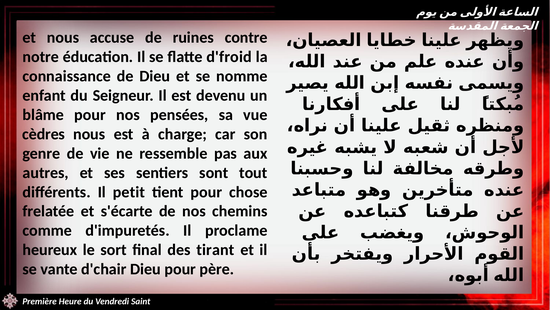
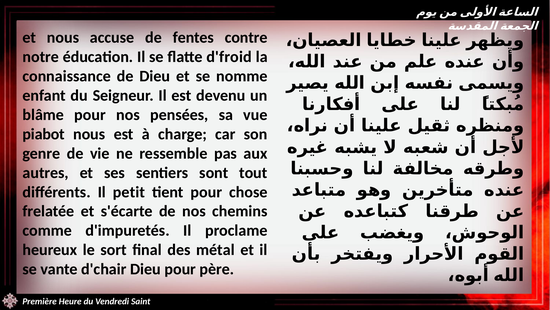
ruines: ruines -> fentes
cèdres: cèdres -> piabot
tirant: tirant -> métal
